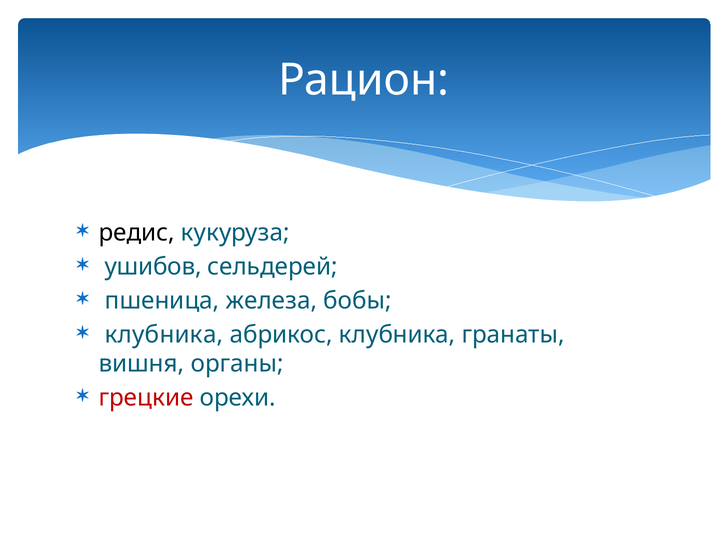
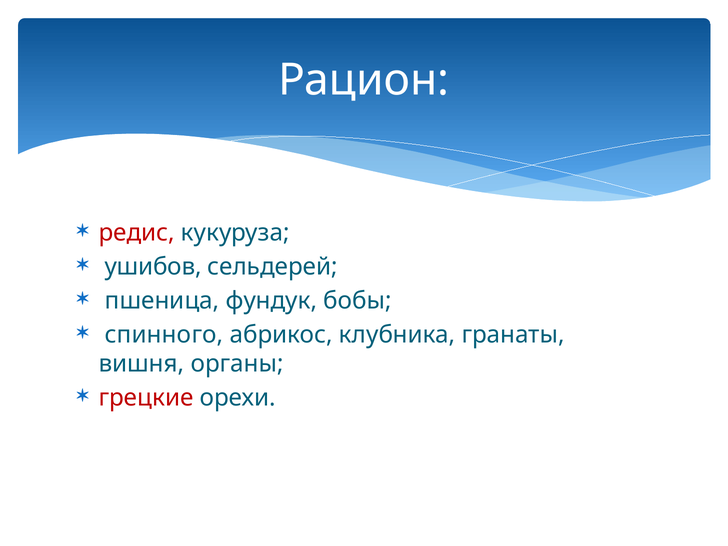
редис colour: black -> red
железа: железа -> фундук
клубника at (164, 335): клубника -> спинного
